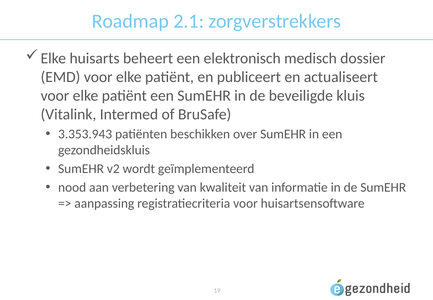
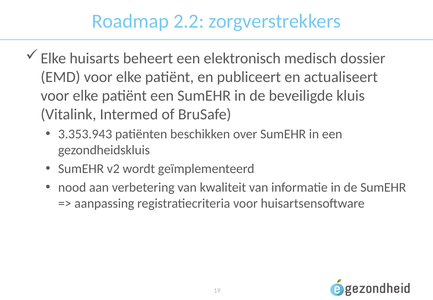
2.1: 2.1 -> 2.2
